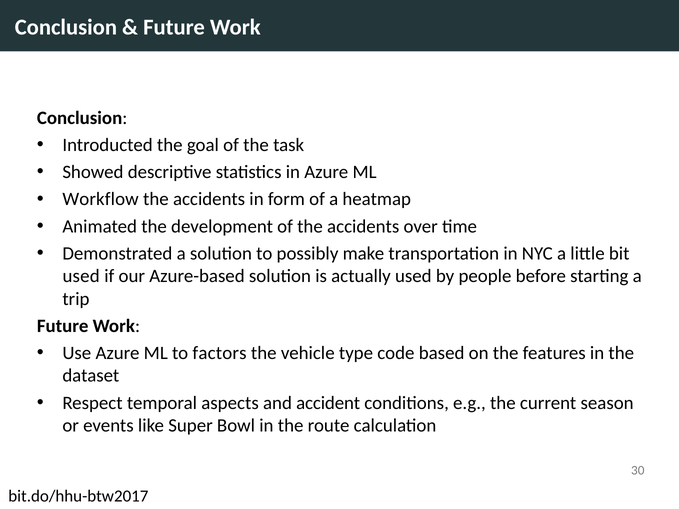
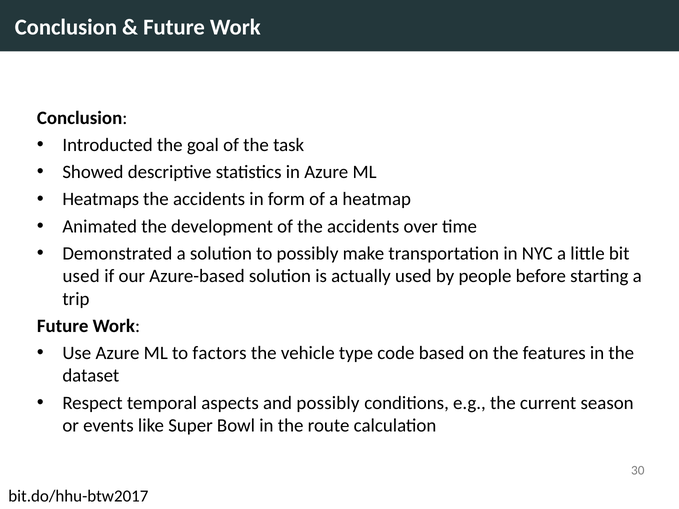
Workflow: Workflow -> Heatmaps
and accident: accident -> possibly
